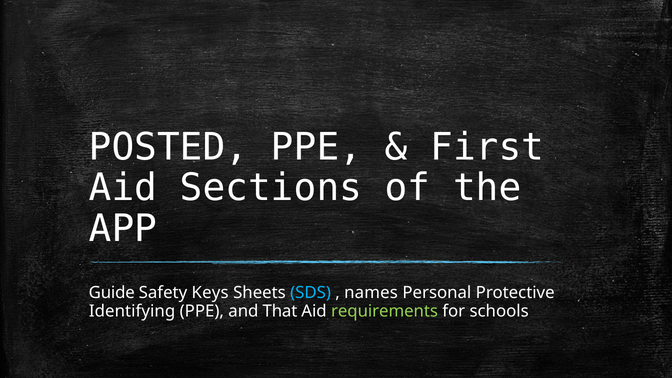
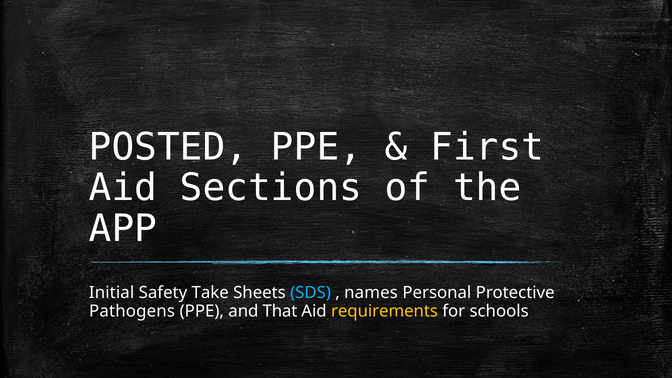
Guide: Guide -> Initial
Keys: Keys -> Take
Identifying: Identifying -> Pathogens
requirements colour: light green -> yellow
